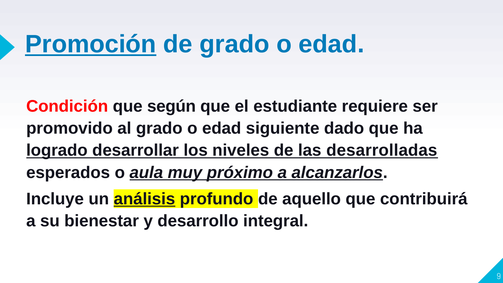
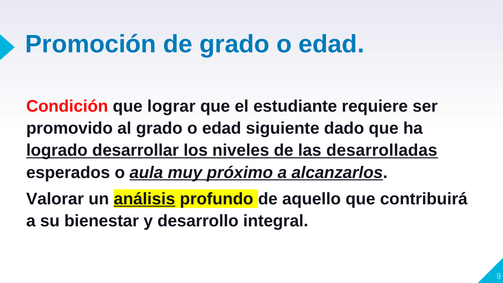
Promoción underline: present -> none
según: según -> lograr
Incluye: Incluye -> Valorar
